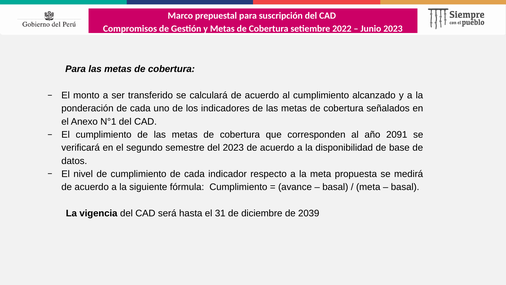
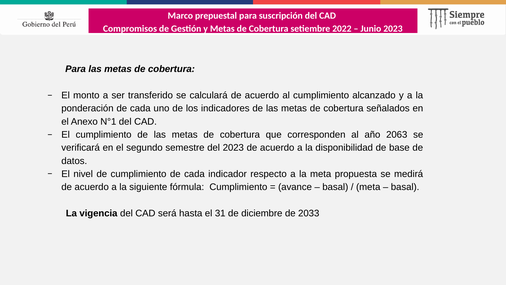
2091: 2091 -> 2063
2039: 2039 -> 2033
